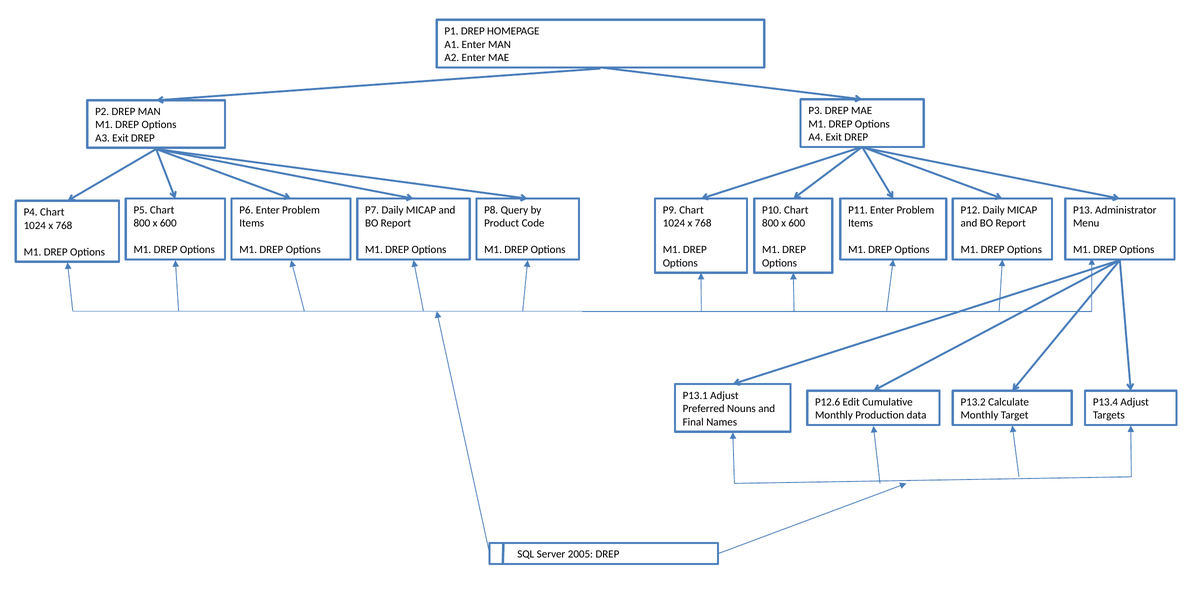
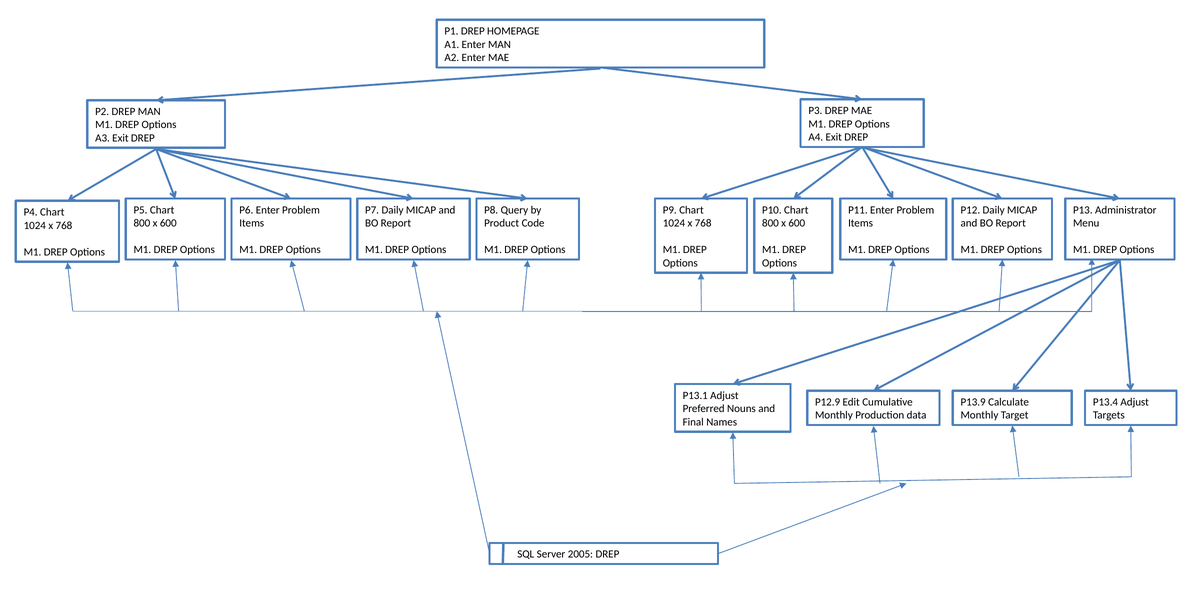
P12.6: P12.6 -> P12.9
P13.2: P13.2 -> P13.9
